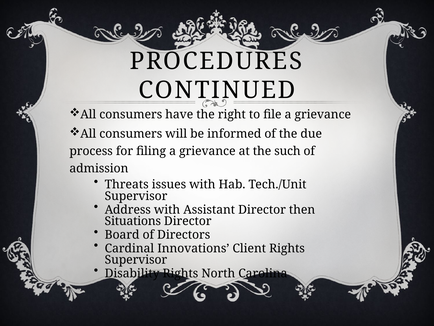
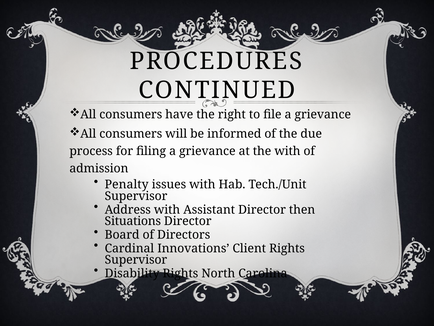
the such: such -> with
Threats: Threats -> Penalty
